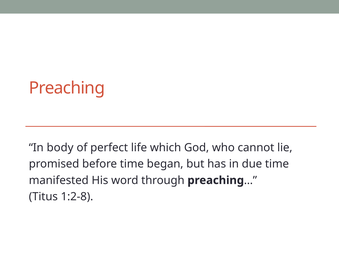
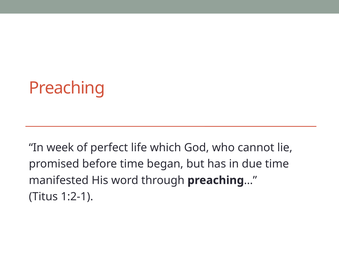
body: body -> week
1:2-8: 1:2-8 -> 1:2-1
